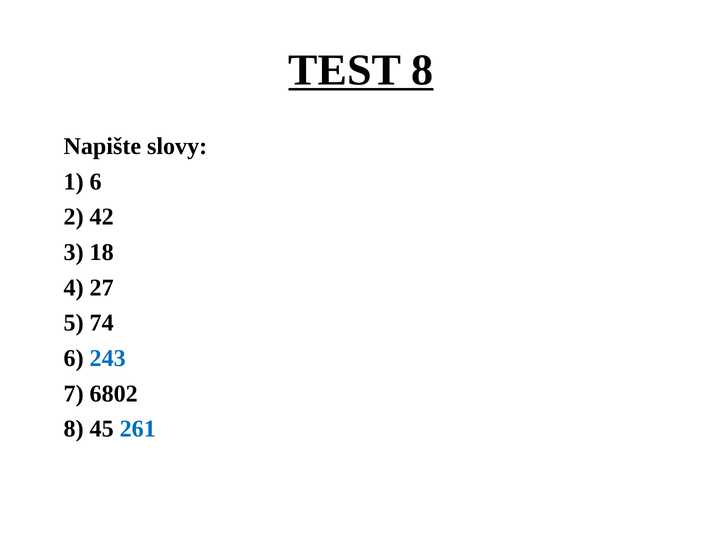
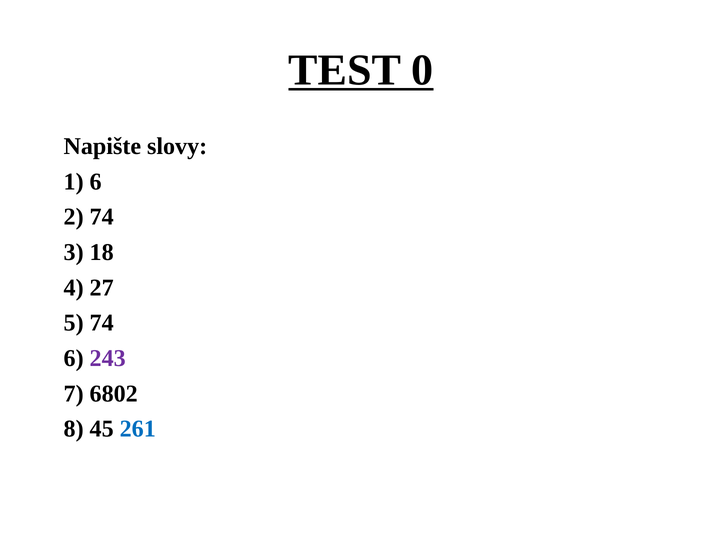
TEST 8: 8 -> 0
2 42: 42 -> 74
243 colour: blue -> purple
